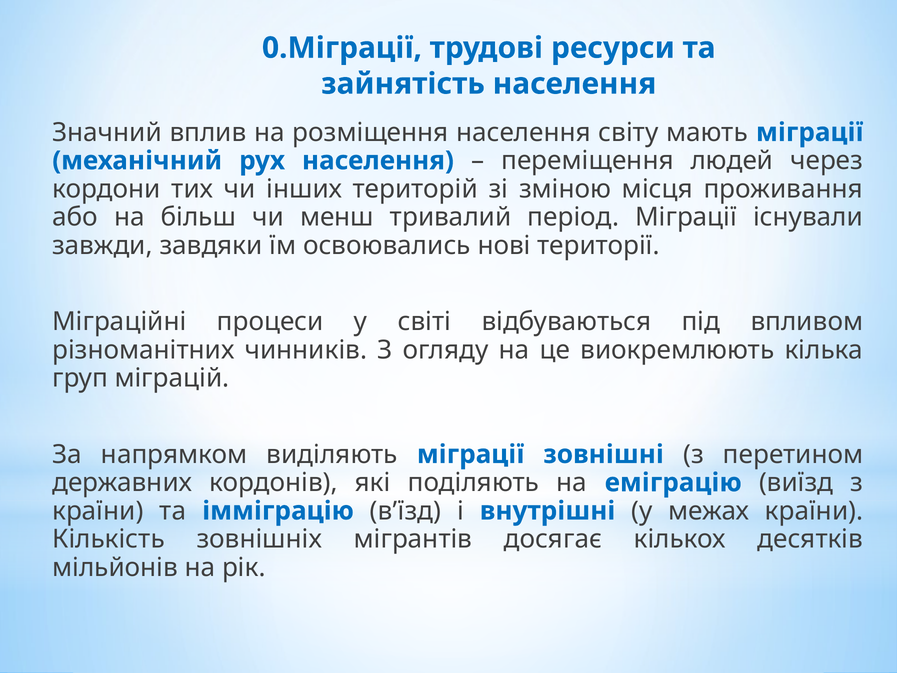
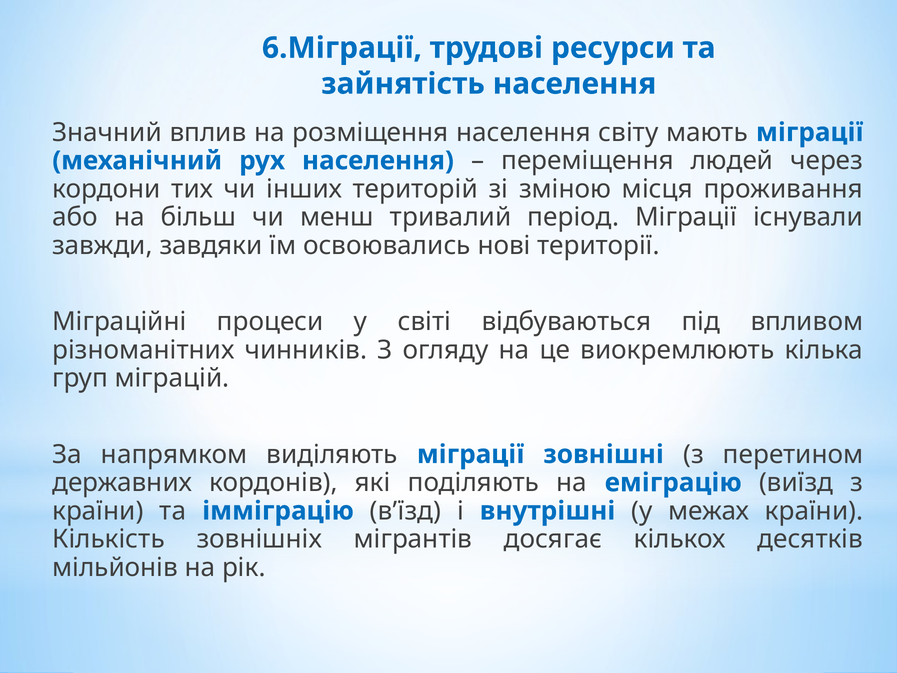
0.Міграції: 0.Міграції -> 6.Міграції
